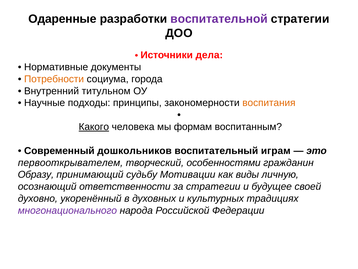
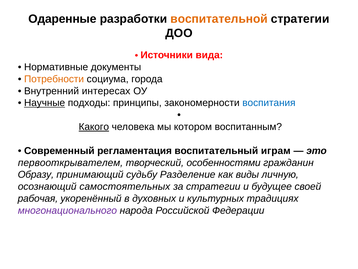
воспитательной colour: purple -> orange
дела: дела -> вида
титульном: титульном -> интересах
Научные underline: none -> present
воспитания colour: orange -> blue
формам: формам -> котором
дошкольников: дошкольников -> регламентация
Мотивации: Мотивации -> Разделение
ответственности: ответственности -> самостоятельных
духовно: духовно -> рабочая
